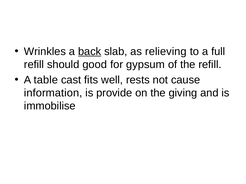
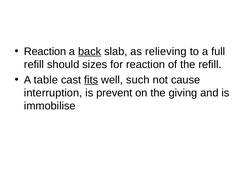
Wrinkles at (45, 52): Wrinkles -> Reaction
good: good -> sizes
for gypsum: gypsum -> reaction
fits underline: none -> present
rests: rests -> such
information: information -> interruption
provide: provide -> prevent
